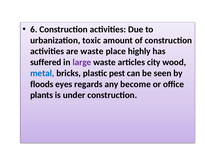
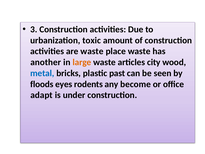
6: 6 -> 3
place highly: highly -> waste
suffered: suffered -> another
large colour: purple -> orange
pest: pest -> past
regards: regards -> rodents
plants: plants -> adapt
